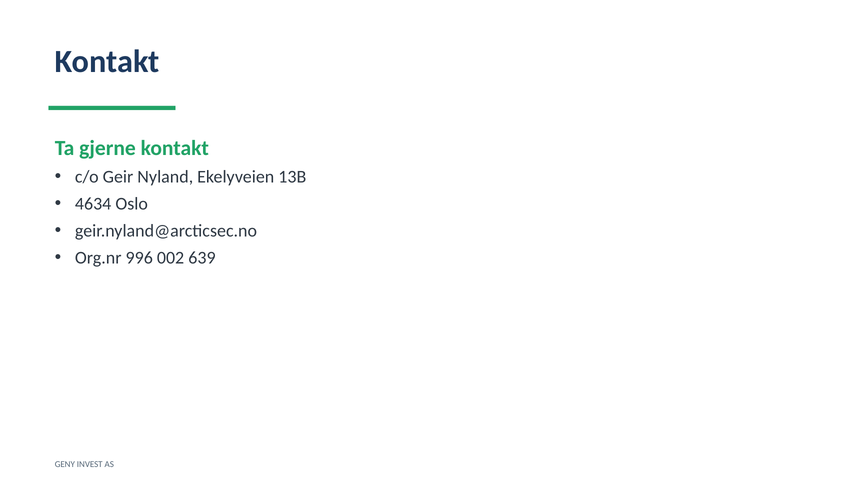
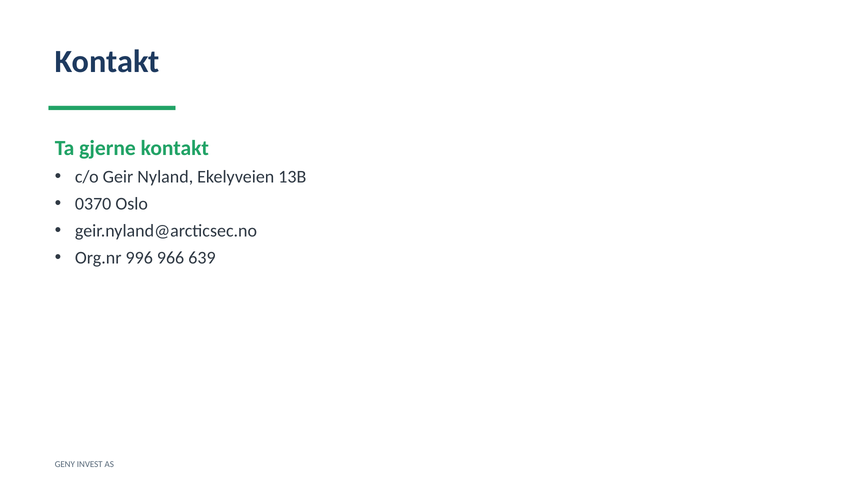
4634: 4634 -> 0370
002: 002 -> 966
